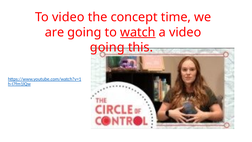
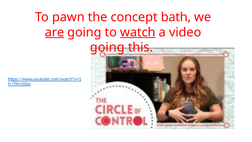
To video: video -> pawn
time: time -> bath
are underline: none -> present
